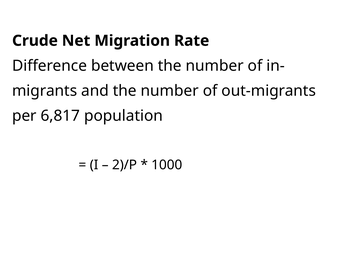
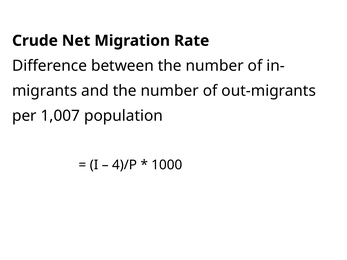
6,817: 6,817 -> 1,007
2)/P: 2)/P -> 4)/P
